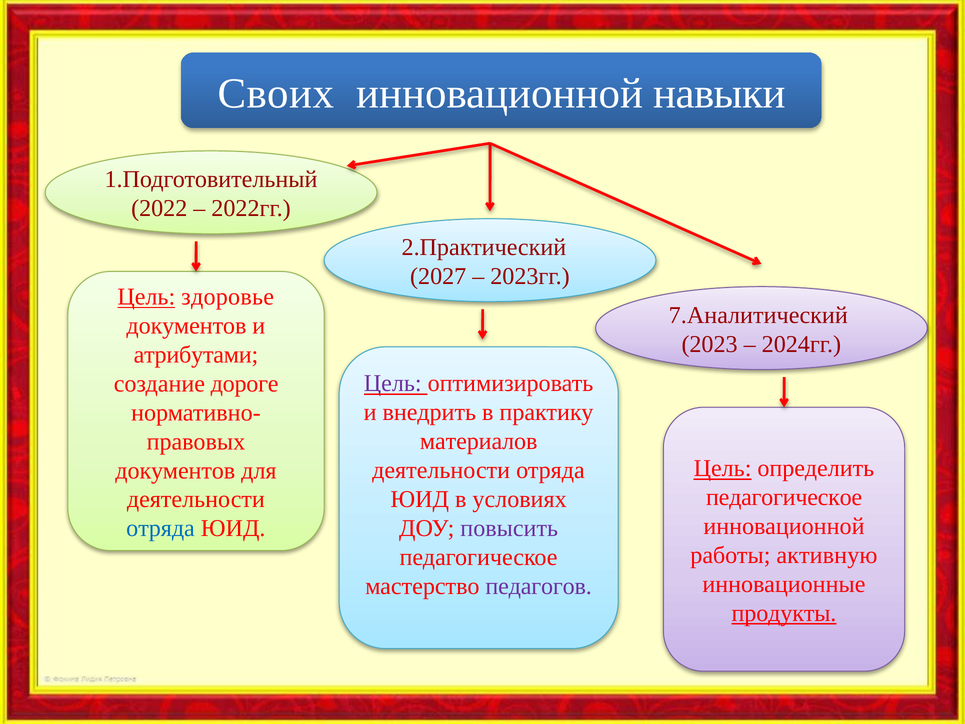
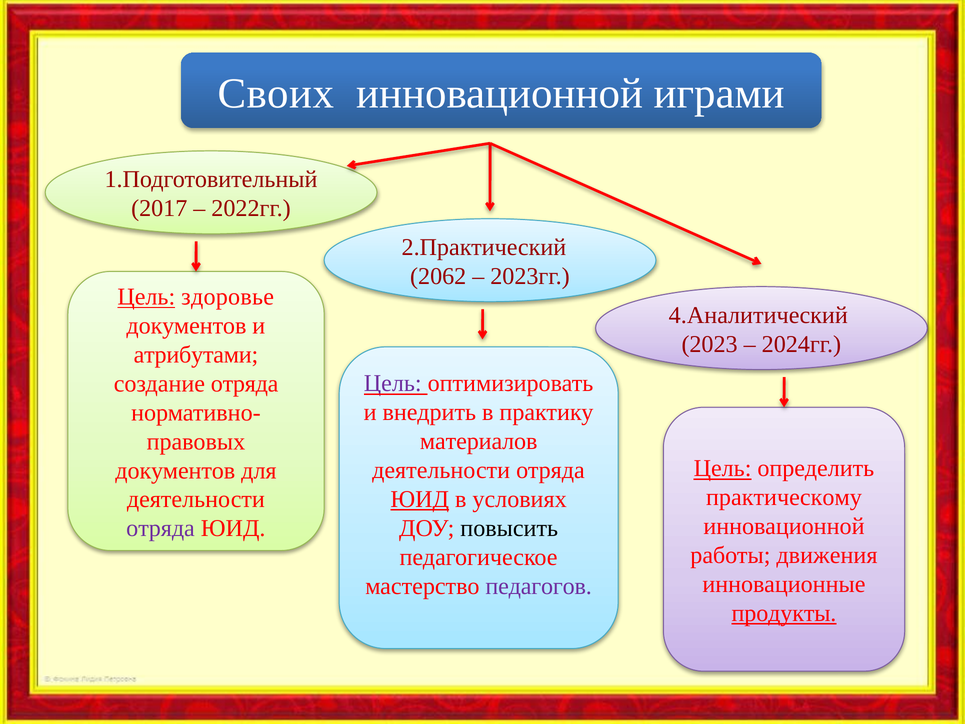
навыки: навыки -> играми
2022: 2022 -> 2017
2027: 2027 -> 2062
7.Аналитический: 7.Аналитический -> 4.Аналитический
создание дороге: дороге -> отряда
педагогическое at (784, 497): педагогическое -> практическому
ЮИД at (420, 499) underline: none -> present
повысить colour: purple -> black
отряда at (161, 528) colour: blue -> purple
активную: активную -> движения
